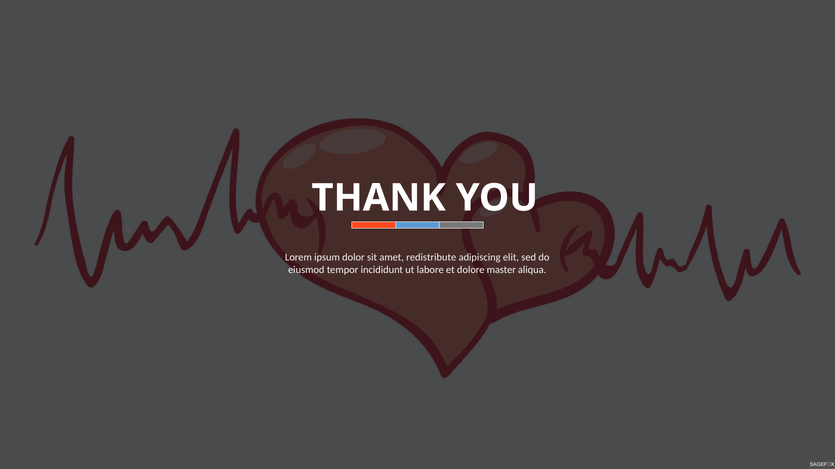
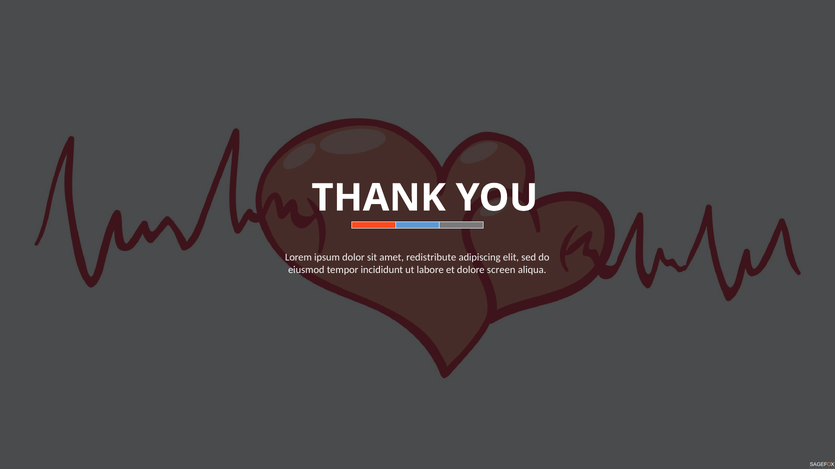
master: master -> screen
